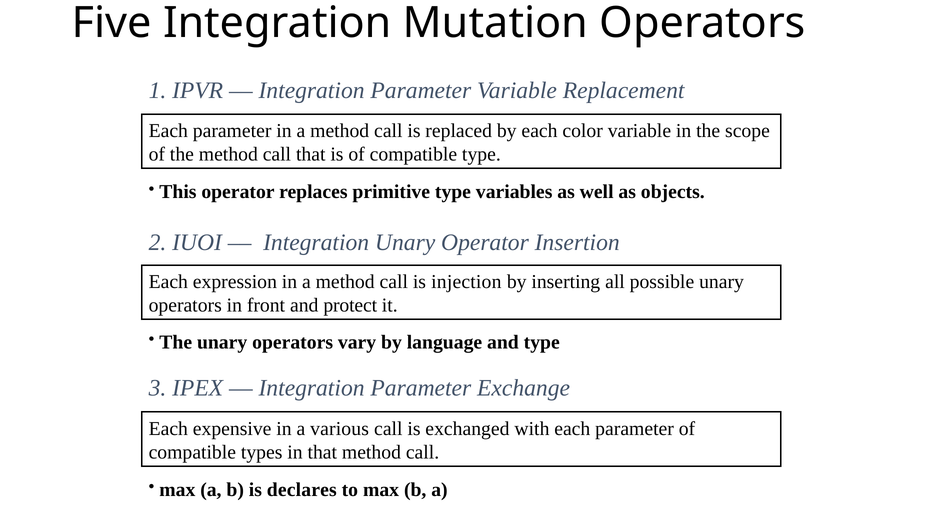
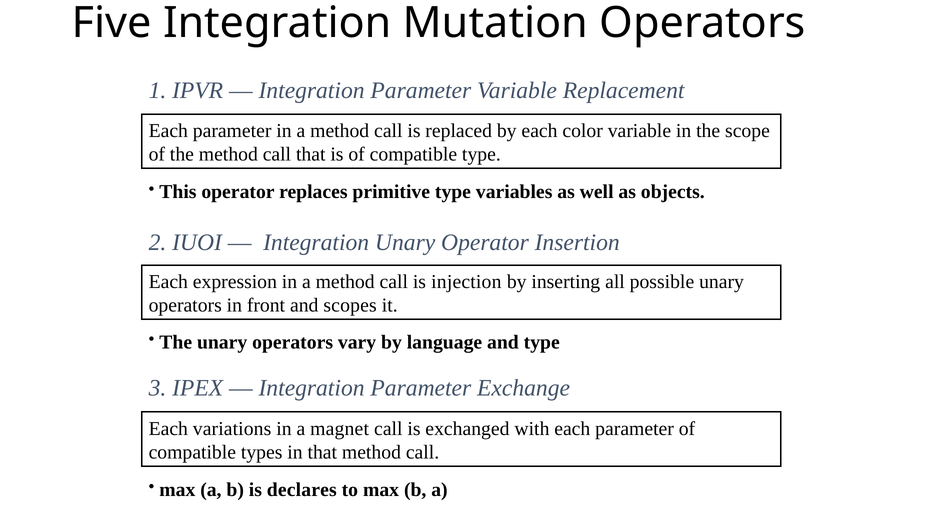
protect: protect -> scopes
expensive: expensive -> variations
various: various -> magnet
